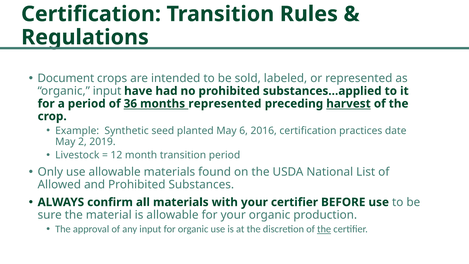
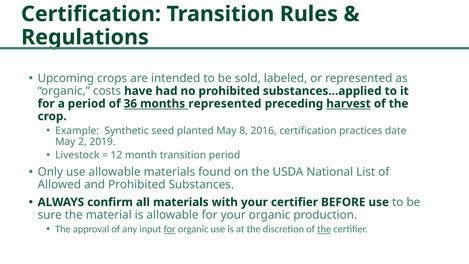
Document: Document -> Upcoming
organic input: input -> costs
6: 6 -> 8
for at (170, 229) underline: none -> present
